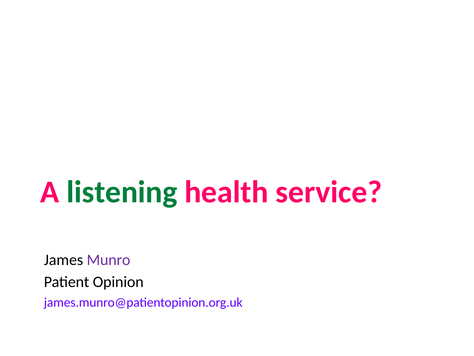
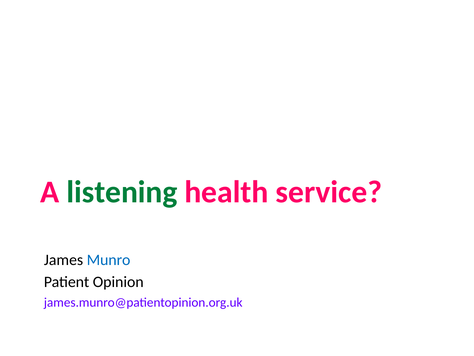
Munro colour: purple -> blue
